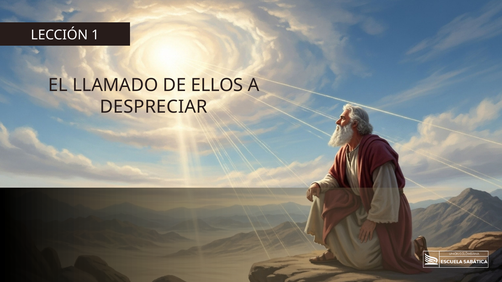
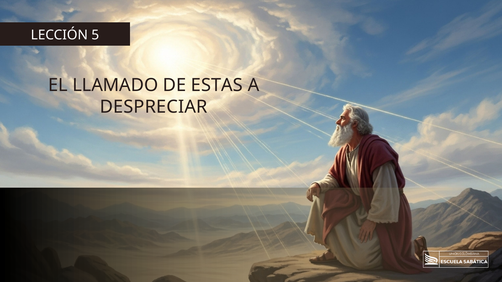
1: 1 -> 5
ELLOS: ELLOS -> ESTAS
